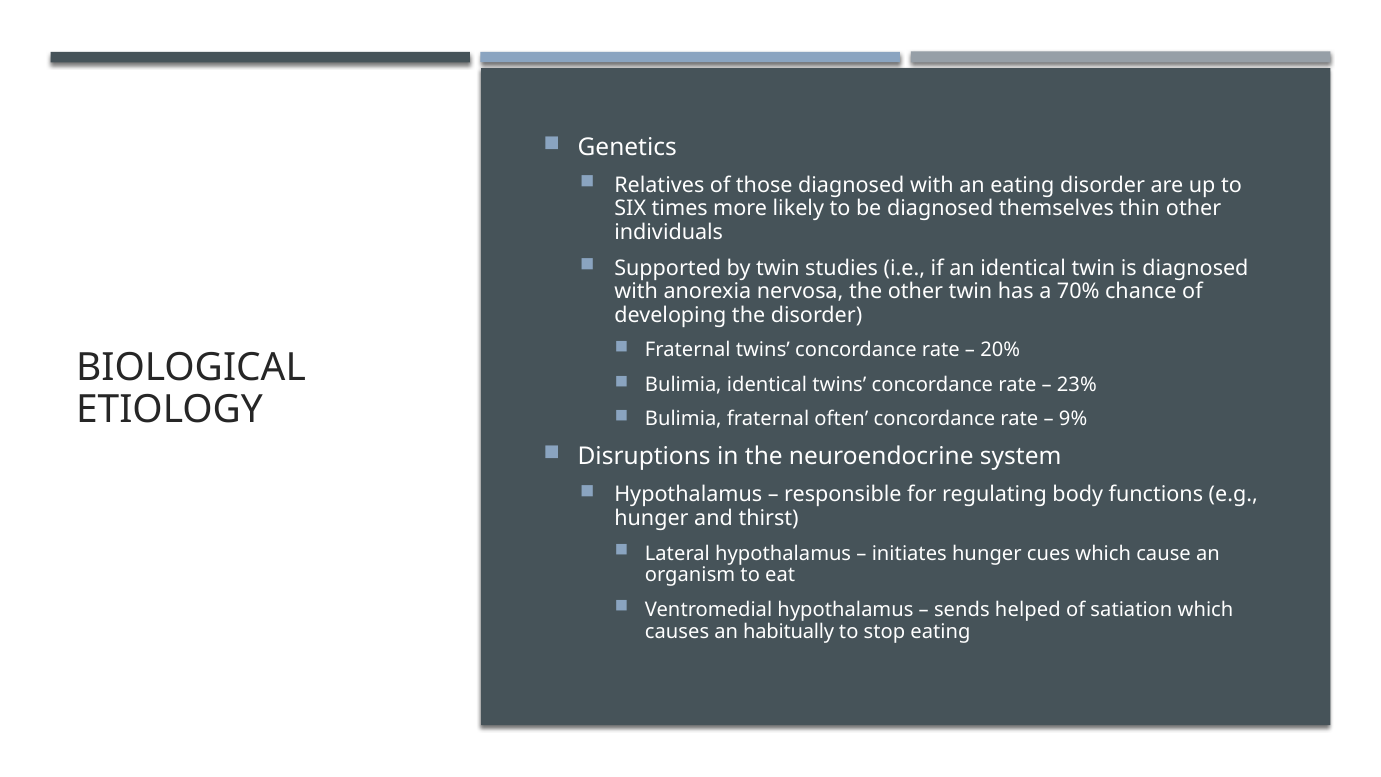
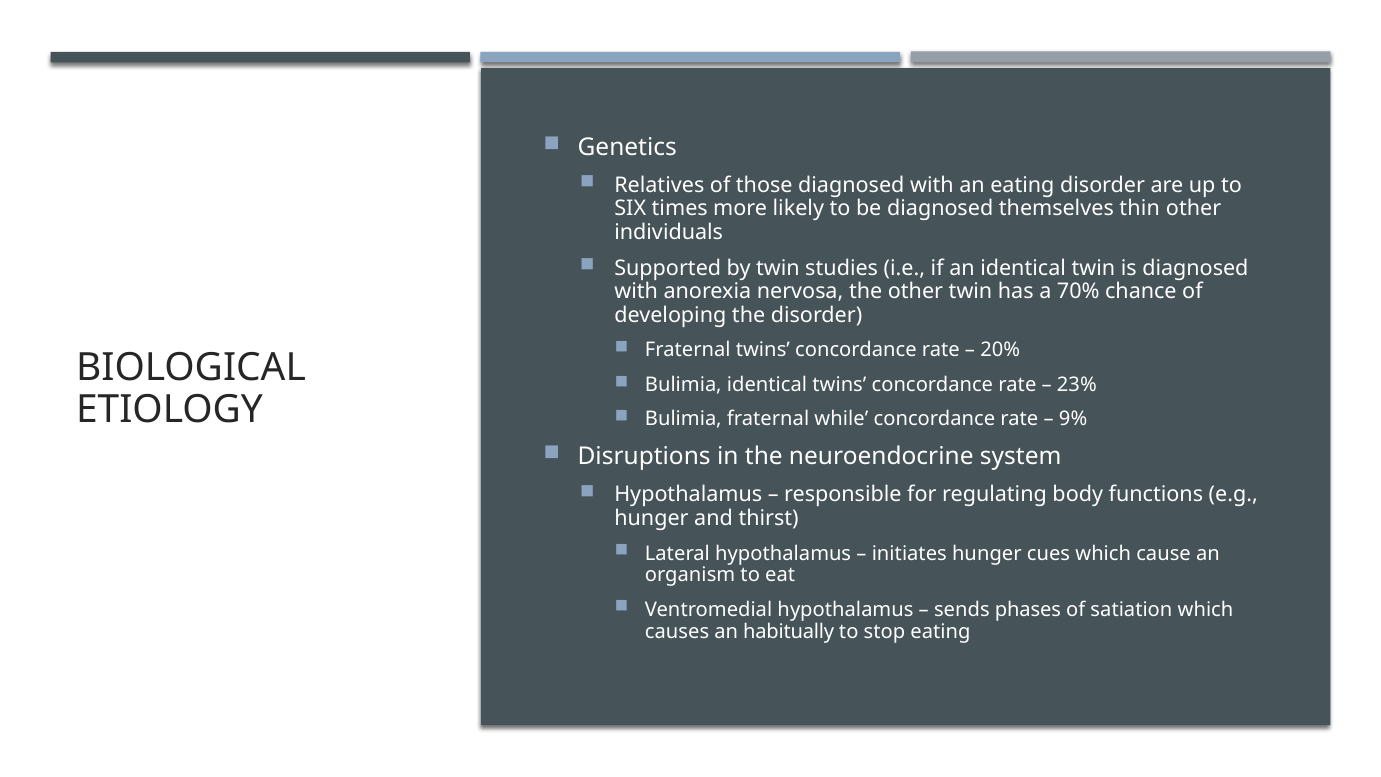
often: often -> while
helped: helped -> phases
